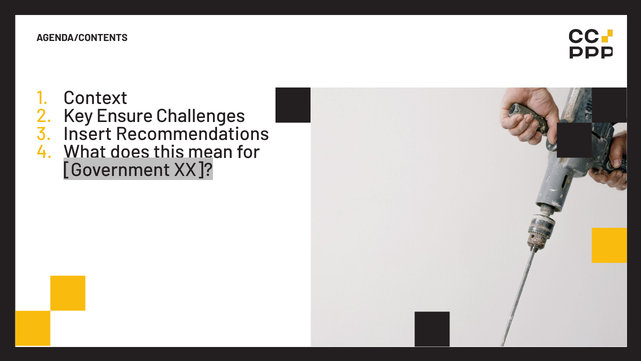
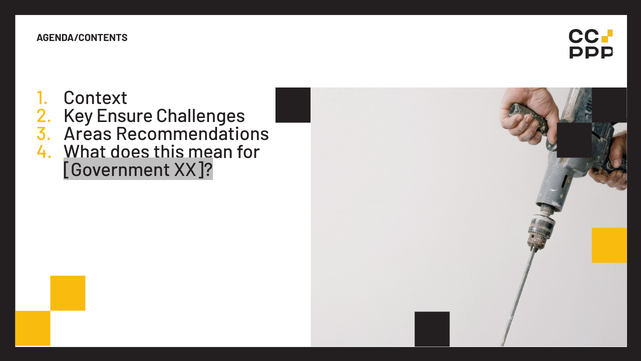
Insert: Insert -> Areas
